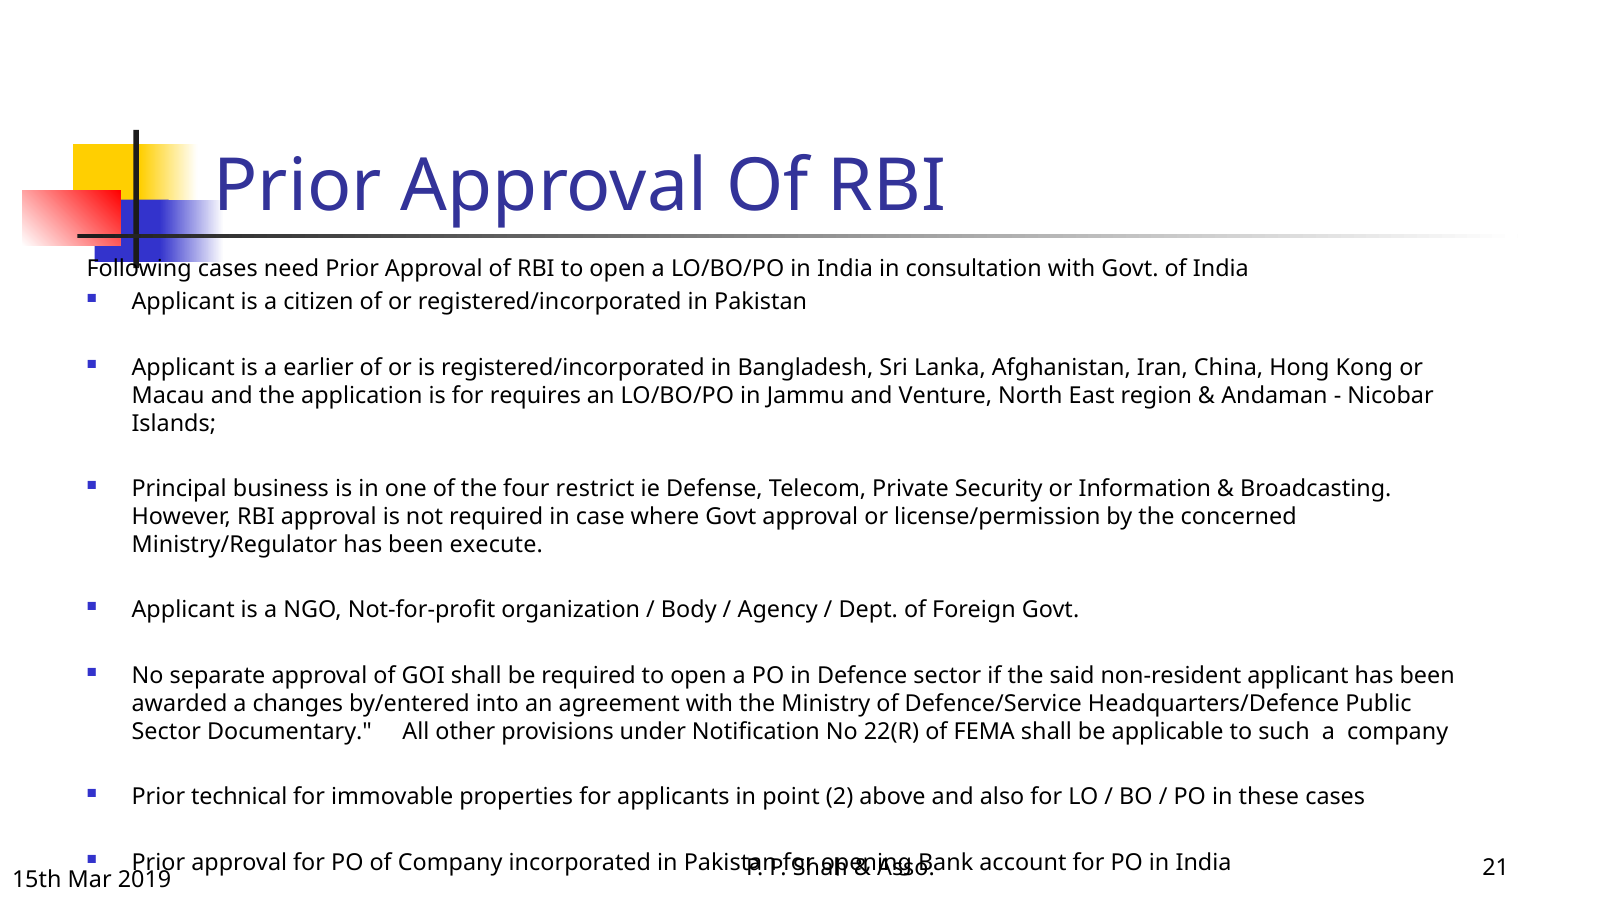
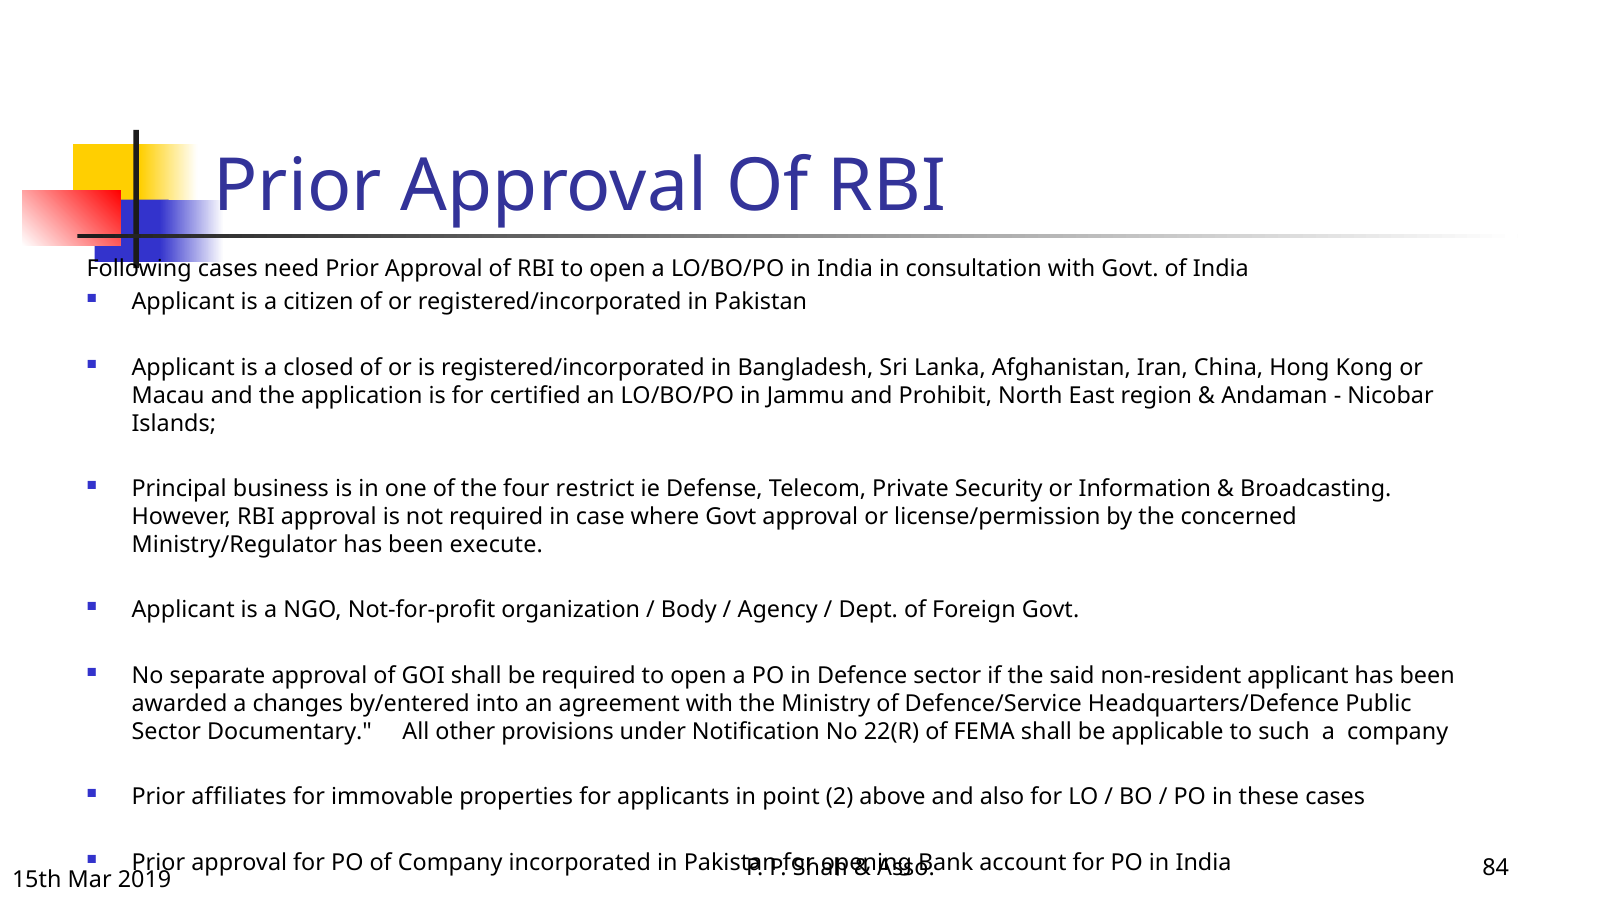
earlier: earlier -> closed
requires: requires -> certified
Venture: Venture -> Prohibit
technical: technical -> affiliates
21: 21 -> 84
